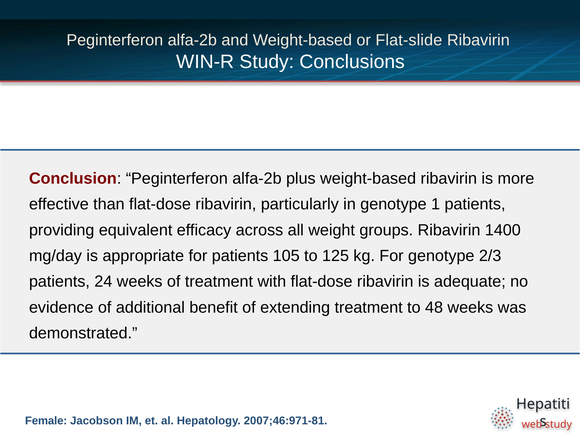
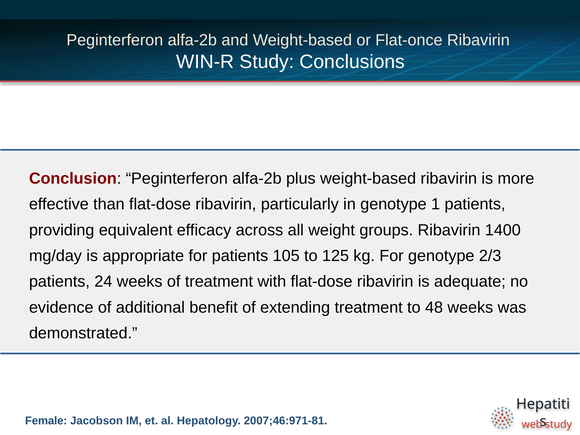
Flat-slide: Flat-slide -> Flat-once
